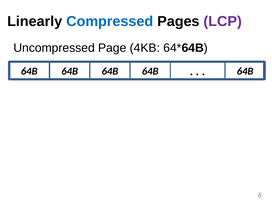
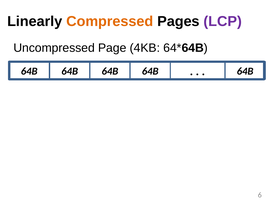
Compressed colour: blue -> orange
